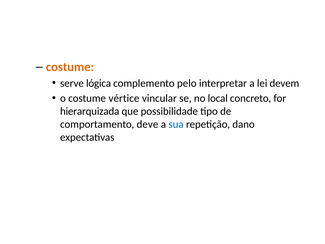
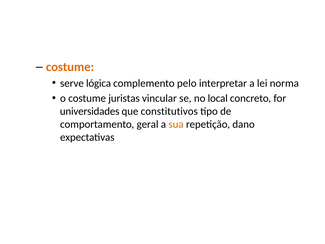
devem: devem -> norma
vértice: vértice -> juristas
hierarquizada: hierarquizada -> universidades
possibilidade: possibilidade -> constitutivos
deve: deve -> geral
sua colour: blue -> orange
